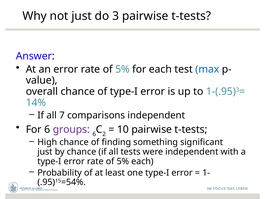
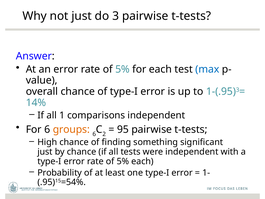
7: 7 -> 1
groups colour: purple -> orange
10: 10 -> 95
